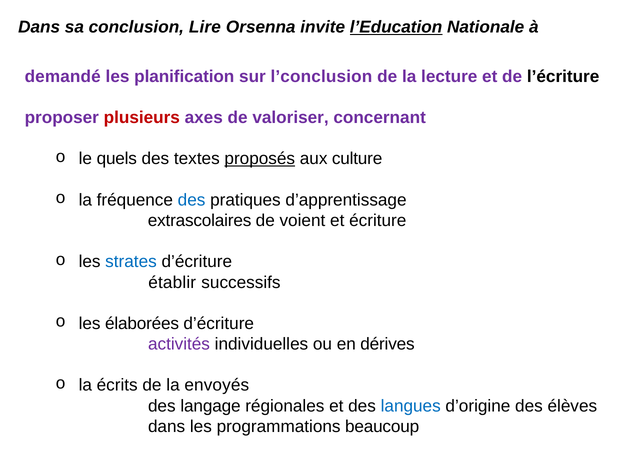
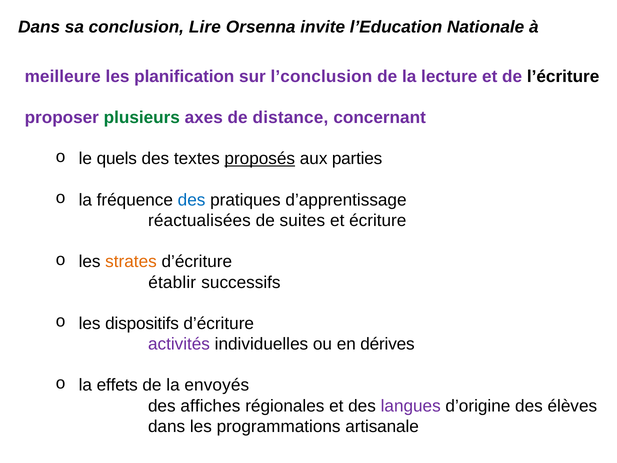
l’Education underline: present -> none
demandé: demandé -> meilleure
plusieurs colour: red -> green
valoriser: valoriser -> distance
culture: culture -> parties
extrascolaires: extrascolaires -> réactualisées
voient: voient -> suites
strates colour: blue -> orange
élaborées: élaborées -> dispositifs
écrits: écrits -> effets
langage: langage -> affiches
langues colour: blue -> purple
beaucoup: beaucoup -> artisanale
